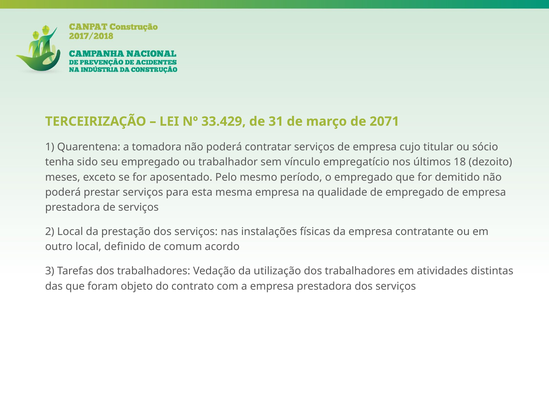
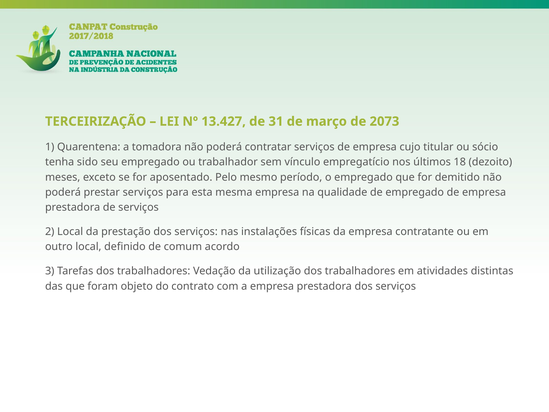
33.429: 33.429 -> 13.427
2071: 2071 -> 2073
